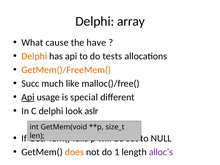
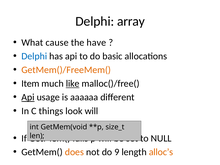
Delphi at (34, 56) colour: orange -> blue
tests: tests -> basic
Succ: Succ -> Item
like underline: none -> present
special: special -> aaaaaa
C delphi: delphi -> things
look aslr: aslr -> will
1: 1 -> 9
alloc’s colour: purple -> orange
